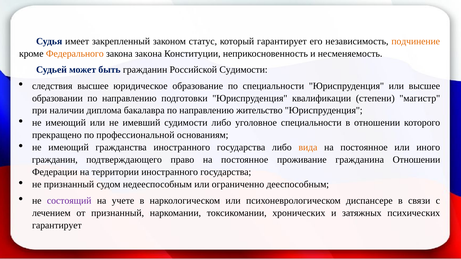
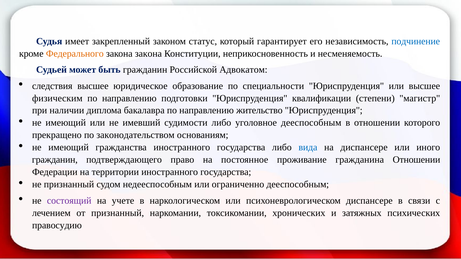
подчинение colour: orange -> blue
Российской Судимости: Судимости -> Адвокатом
образовании: образовании -> физическим
уголовное специальности: специальности -> дееспособным
профессиональной: профессиональной -> законодательством
вида colour: orange -> blue
постоянное at (364, 148): постоянное -> диспансере
гарантирует at (57, 225): гарантирует -> правосудию
